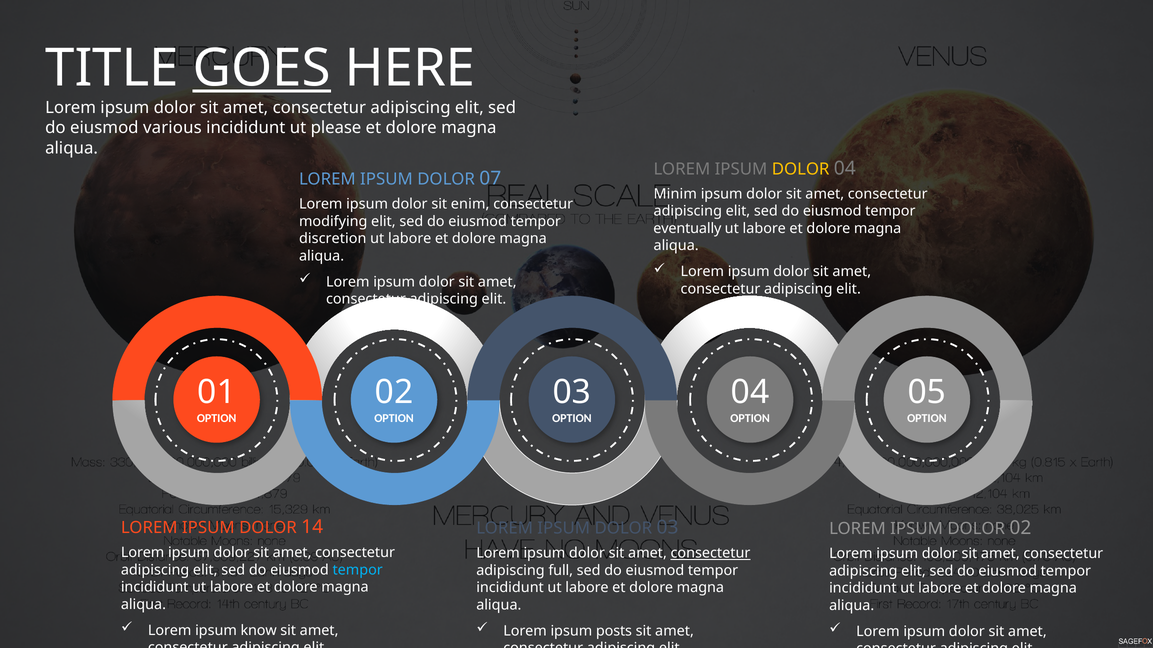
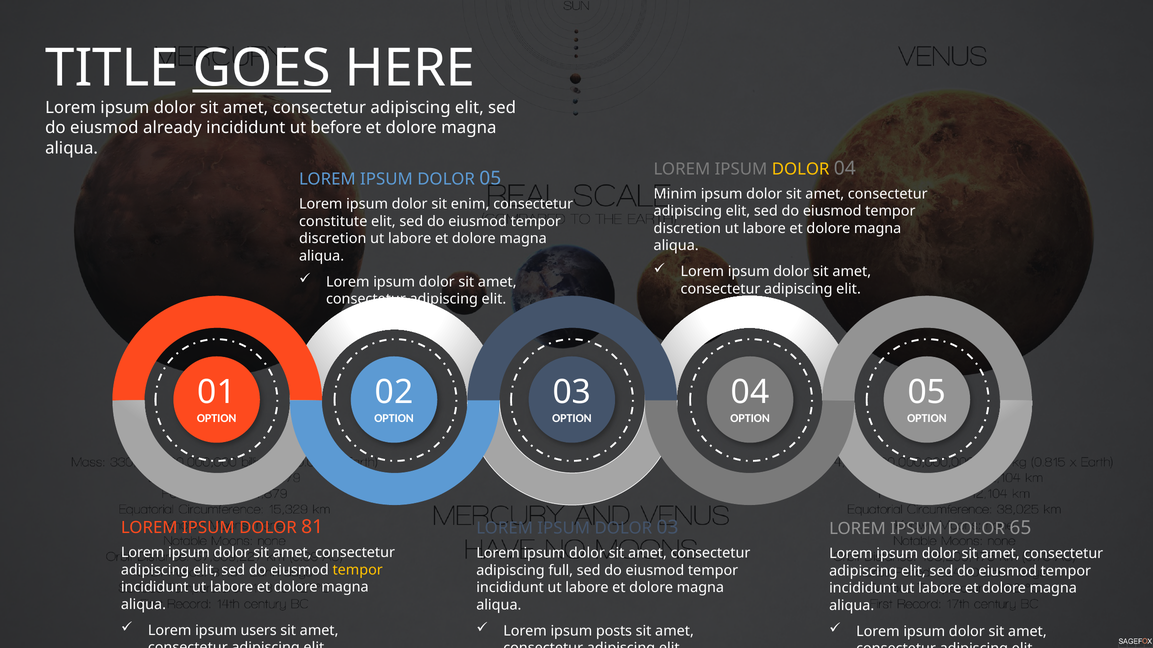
various: various -> already
please: please -> before
DOLOR 07: 07 -> 05
modifying: modifying -> constitute
eventually at (687, 229): eventually -> discretion
14: 14 -> 81
DOLOR 02: 02 -> 65
consectetur at (710, 554) underline: present -> none
tempor at (358, 570) colour: light blue -> yellow
know: know -> users
